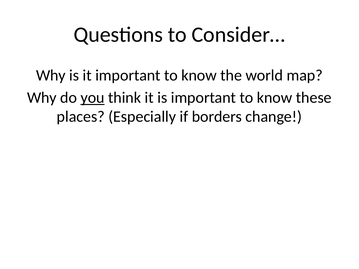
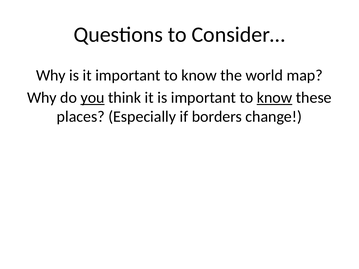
know at (274, 98) underline: none -> present
